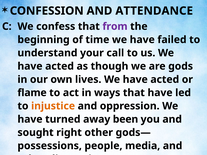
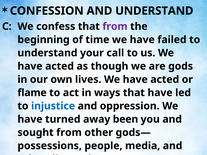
AND ATTENDANCE: ATTENDANCE -> UNDERSTAND
injustice colour: orange -> blue
sought right: right -> from
